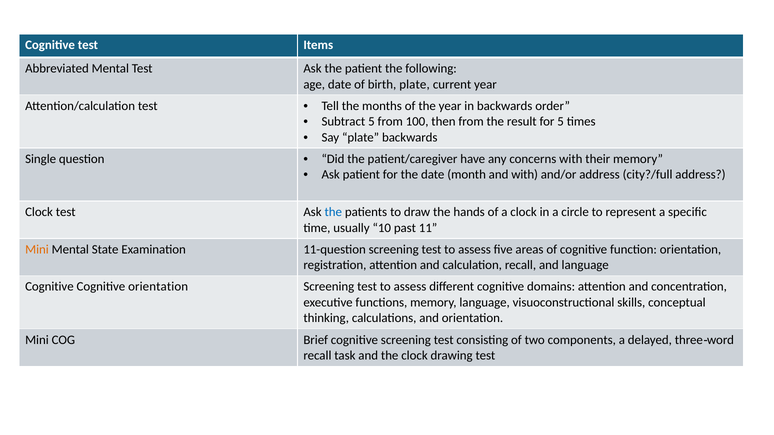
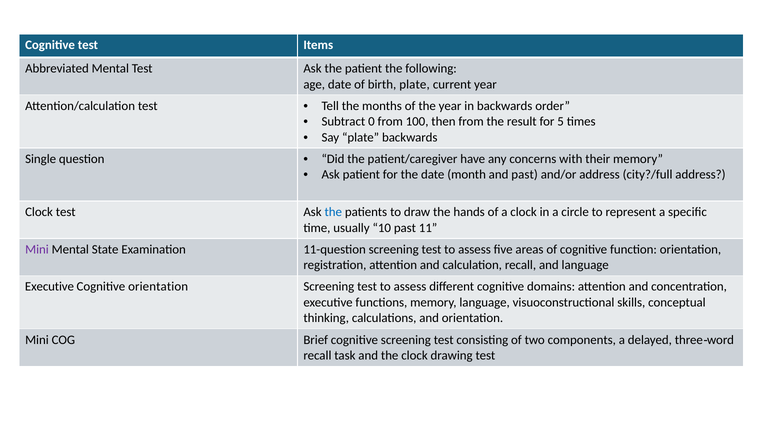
Subtract 5: 5 -> 0
and with: with -> past
Mini at (37, 250) colour: orange -> purple
Cognitive at (49, 287): Cognitive -> Executive
